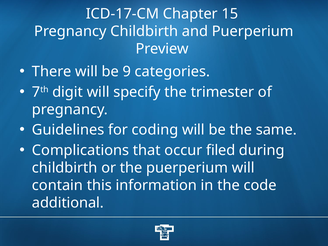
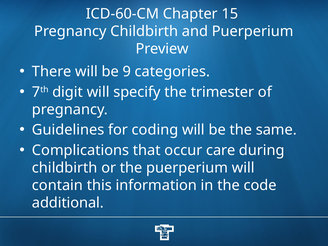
ICD-17-CM: ICD-17-CM -> ICD-60-CM
filed: filed -> care
